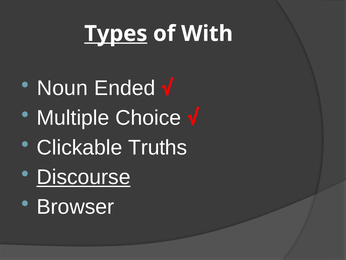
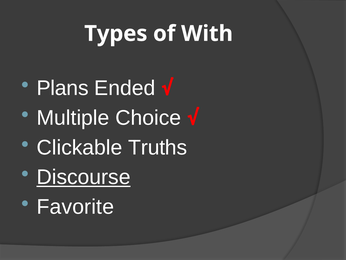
Types underline: present -> none
Noun: Noun -> Plans
Browser: Browser -> Favorite
